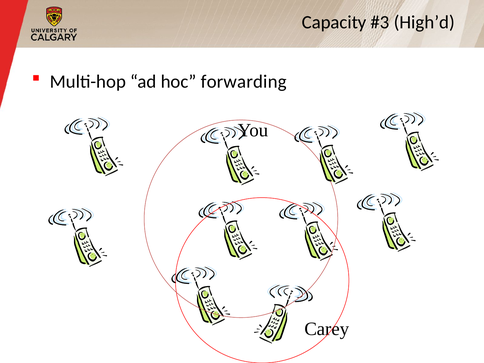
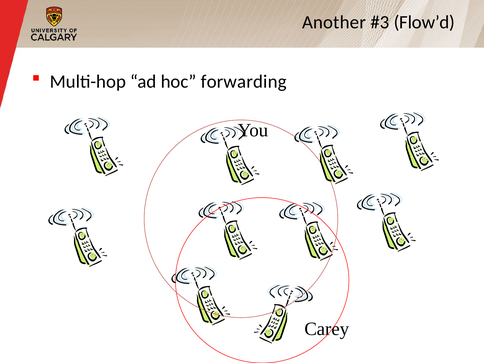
Capacity: Capacity -> Another
High’d: High’d -> Flow’d
